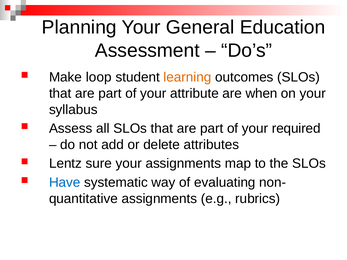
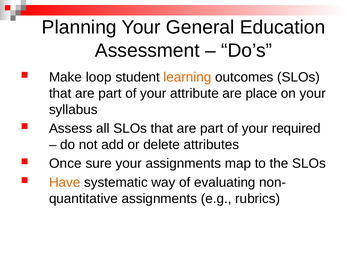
when: when -> place
Lentz: Lentz -> Once
Have colour: blue -> orange
